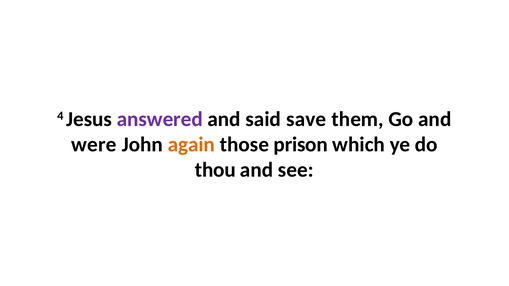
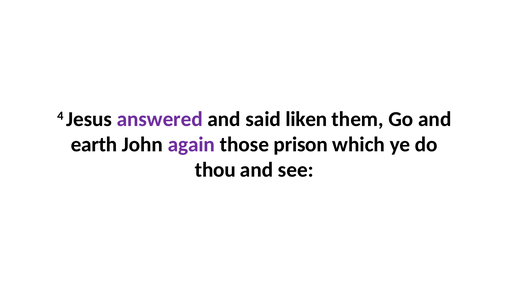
save: save -> liken
were: were -> earth
again colour: orange -> purple
